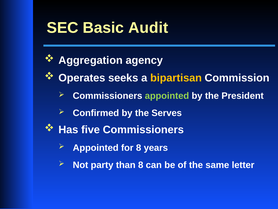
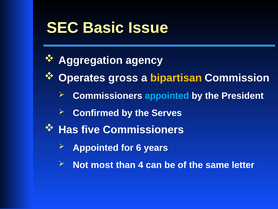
Audit: Audit -> Issue
seeks: seeks -> gross
appointed at (167, 96) colour: light green -> light blue
for 8: 8 -> 6
party: party -> most
than 8: 8 -> 4
